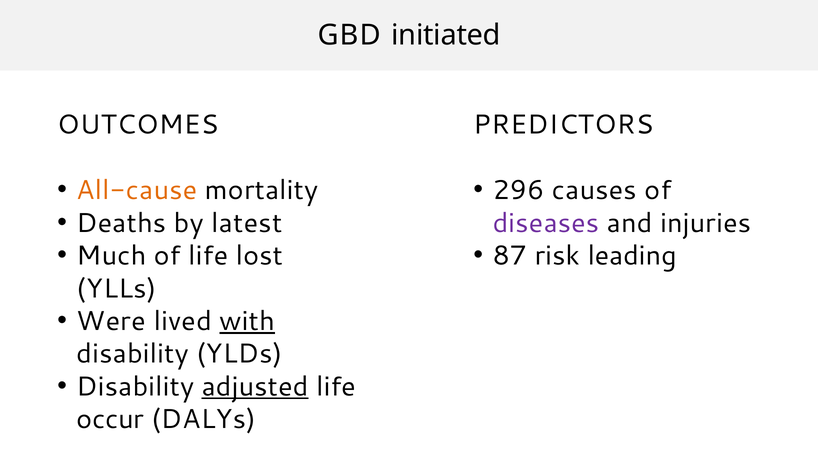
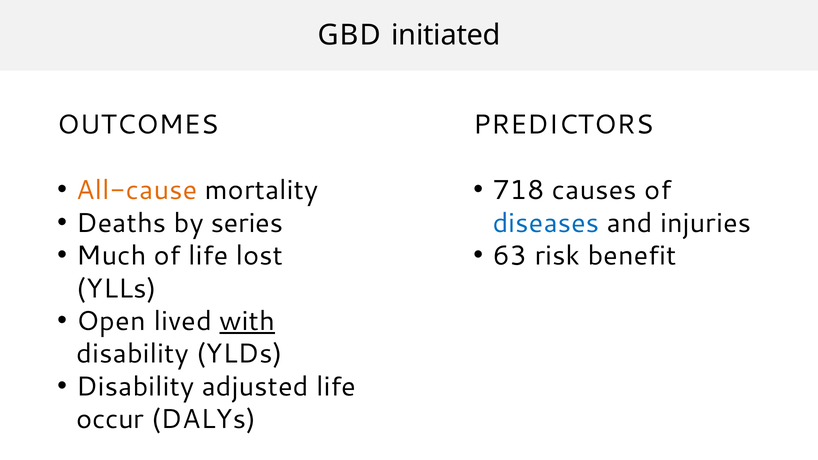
296: 296 -> 718
latest: latest -> series
diseases colour: purple -> blue
87: 87 -> 63
leading: leading -> benefit
Were: Were -> Open
adjusted underline: present -> none
